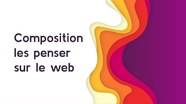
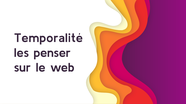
Composition: Composition -> Temporalité
